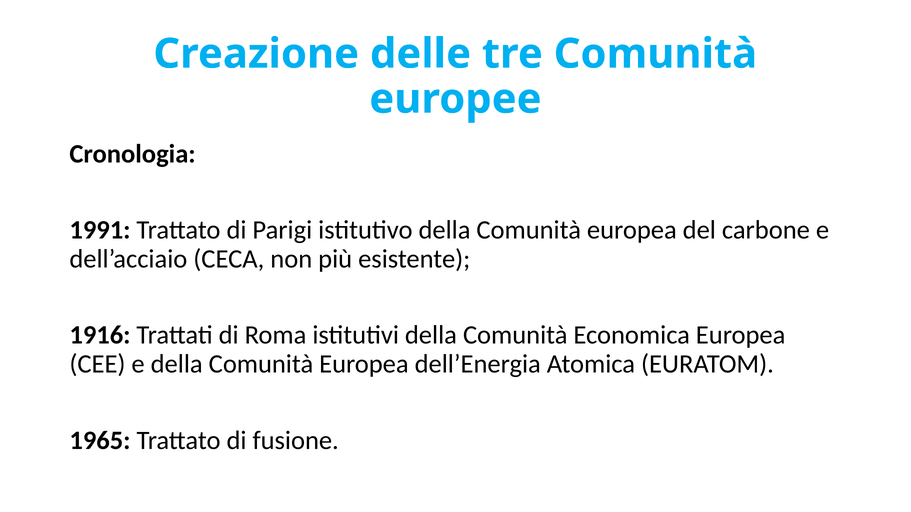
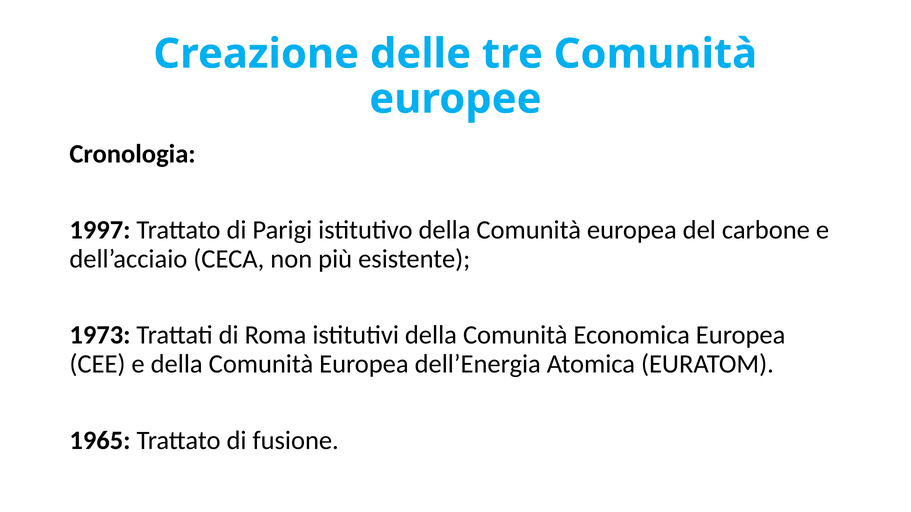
1991: 1991 -> 1997
1916: 1916 -> 1973
